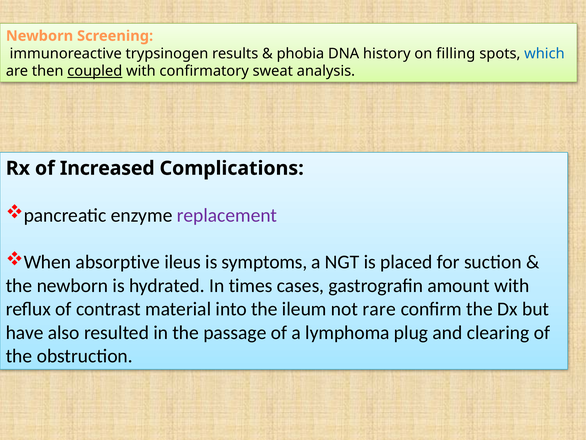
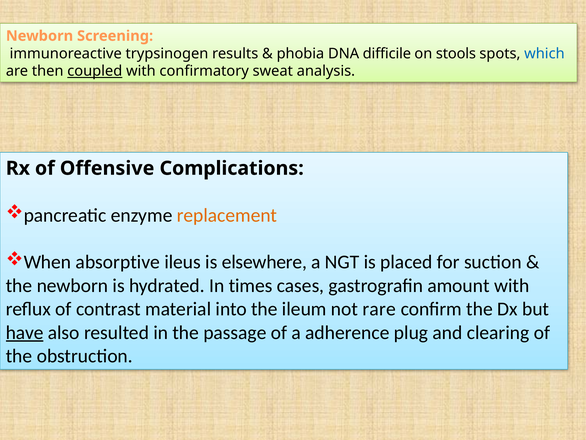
history: history -> difficile
filling: filling -> stools
Increased: Increased -> Offensive
replacement colour: purple -> orange
symptoms: symptoms -> elsewhere
have underline: none -> present
lymphoma: lymphoma -> adherence
